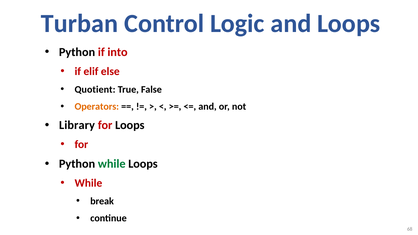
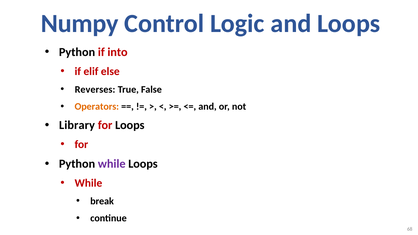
Turban: Turban -> Numpy
Quotient: Quotient -> Reverses
while at (112, 164) colour: green -> purple
